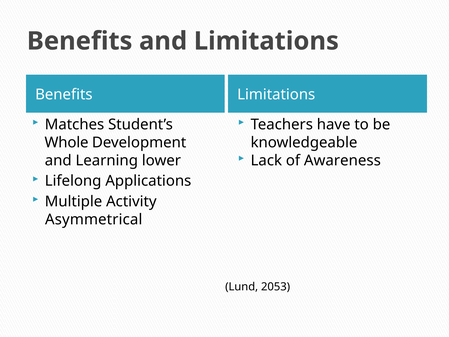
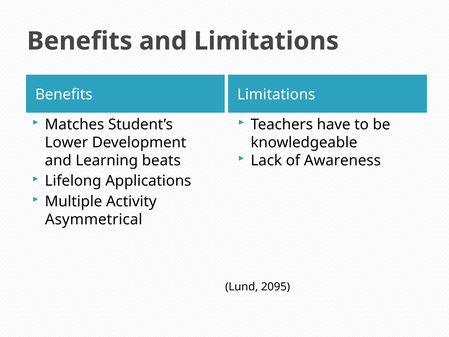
Whole: Whole -> Lower
lower: lower -> beats
2053: 2053 -> 2095
